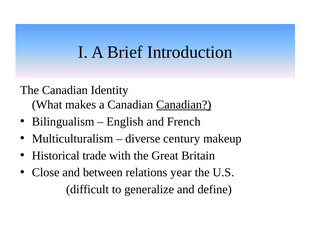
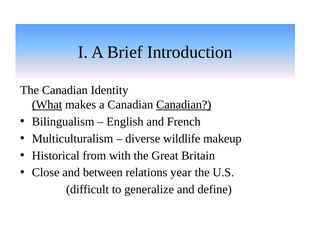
What underline: none -> present
century: century -> wildlife
trade: trade -> from
